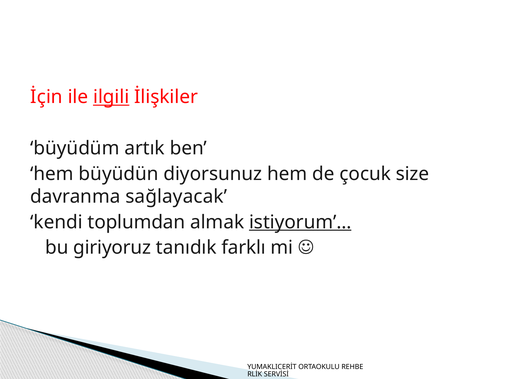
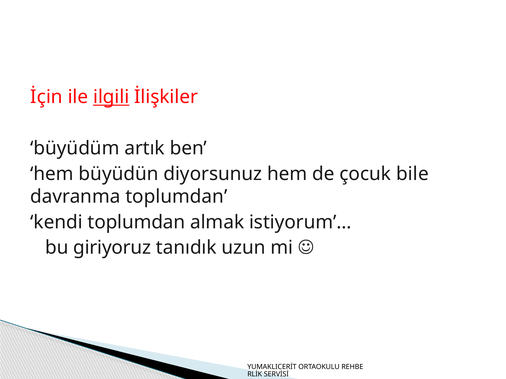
size: size -> bile
davranma sağlayacak: sağlayacak -> toplumdan
istiyorum’… underline: present -> none
farklı: farklı -> uzun
